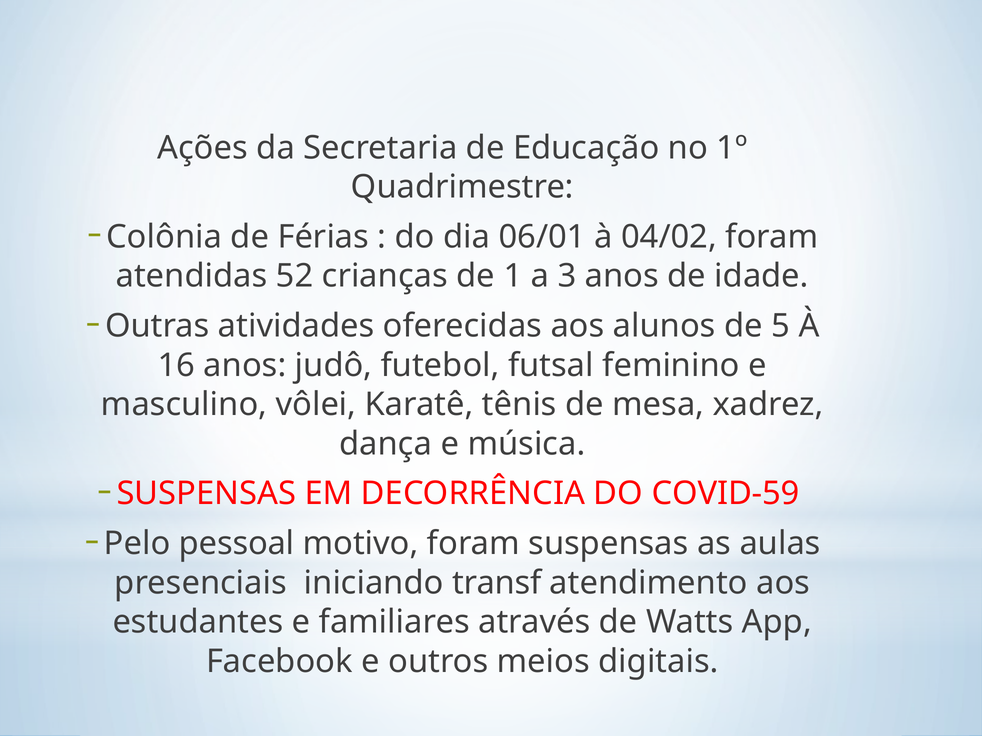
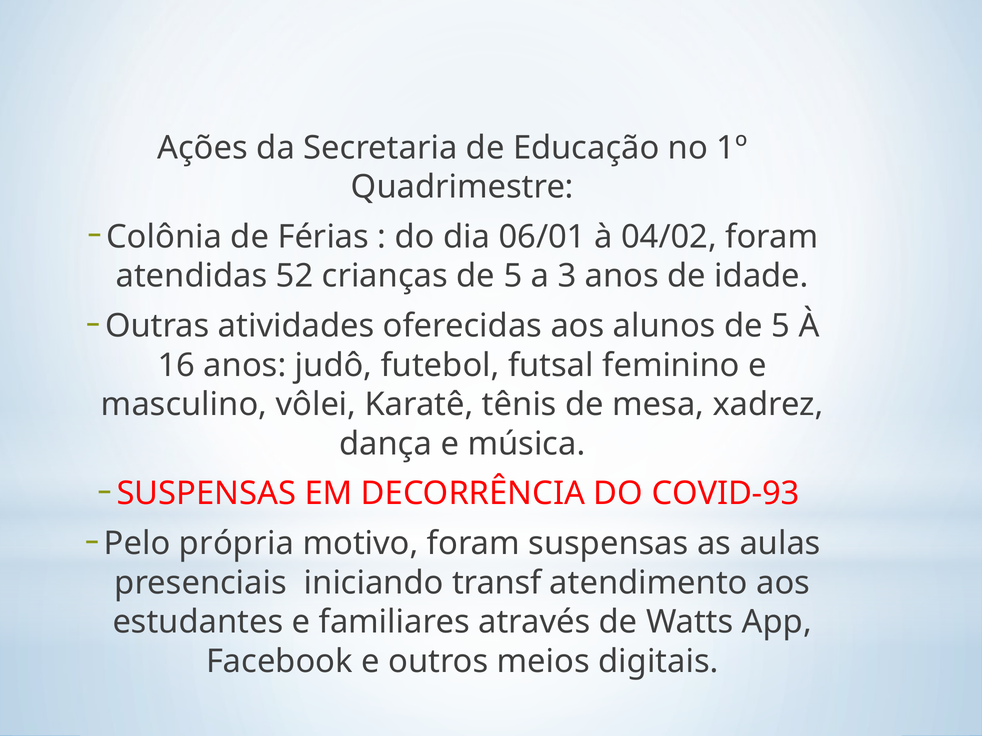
crianças de 1: 1 -> 5
COVID-59: COVID-59 -> COVID-93
pessoal: pessoal -> própria
